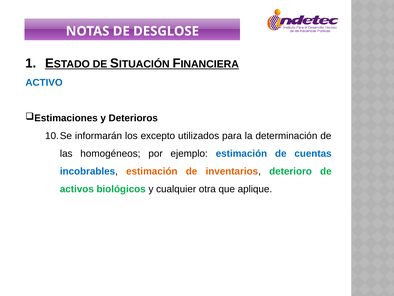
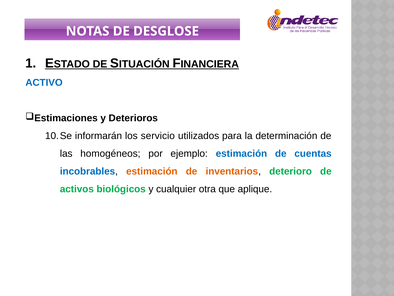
excepto: excepto -> servicio
